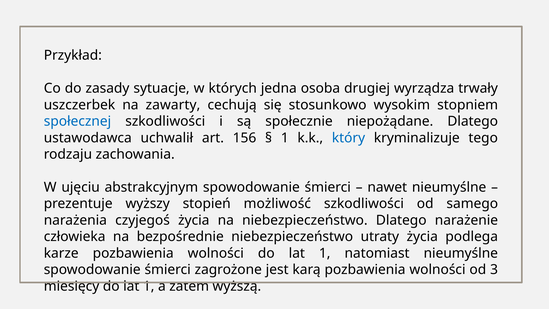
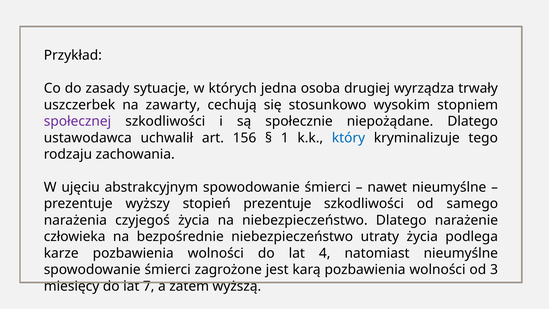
społecznej colour: blue -> purple
stopień możliwość: możliwość -> prezentuje
wolności do lat 1: 1 -> 4
miesięcy do lat 1: 1 -> 7
